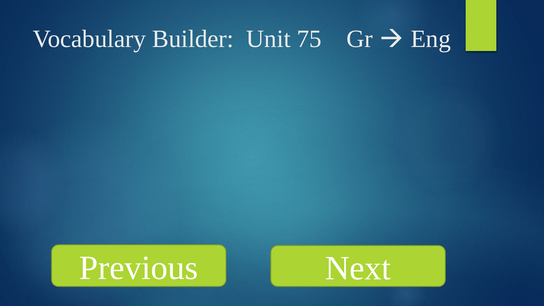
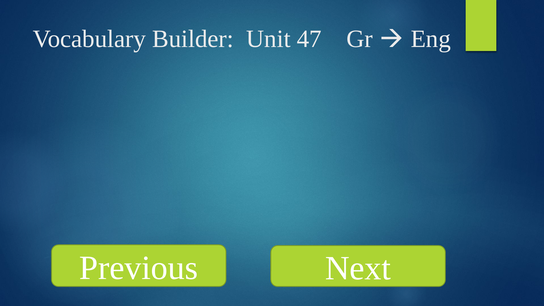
75: 75 -> 47
